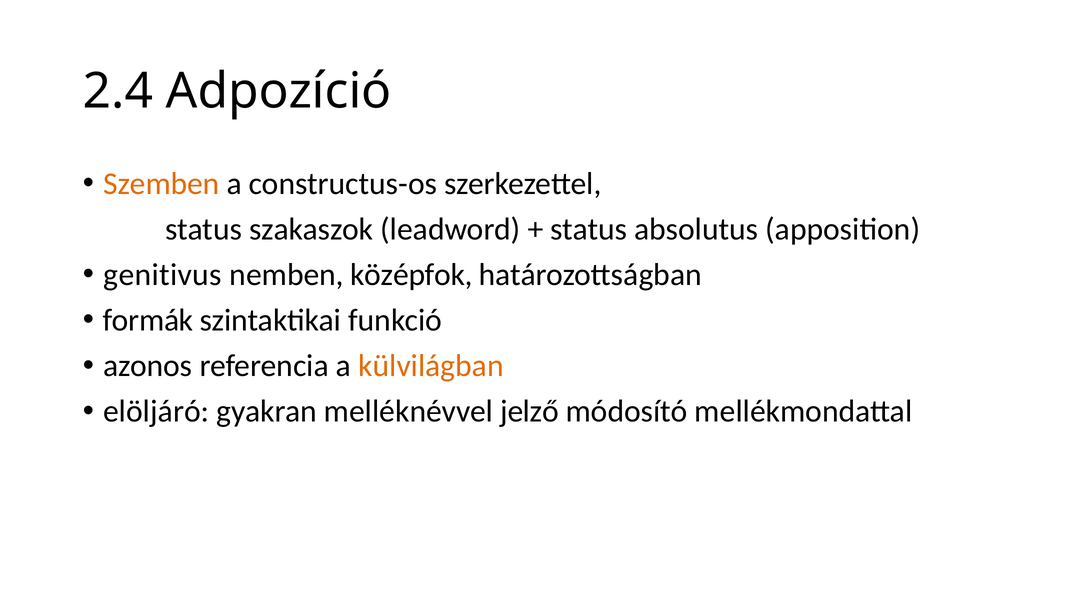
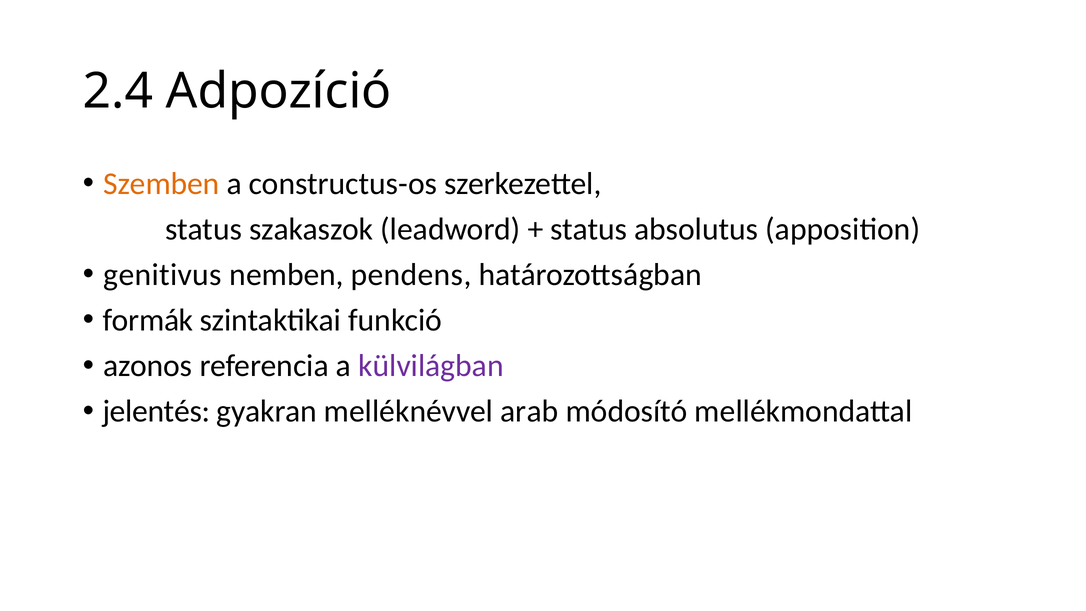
középfok: középfok -> pendens
külvilágban colour: orange -> purple
elöljáró: elöljáró -> jelentés
jelző: jelző -> arab
